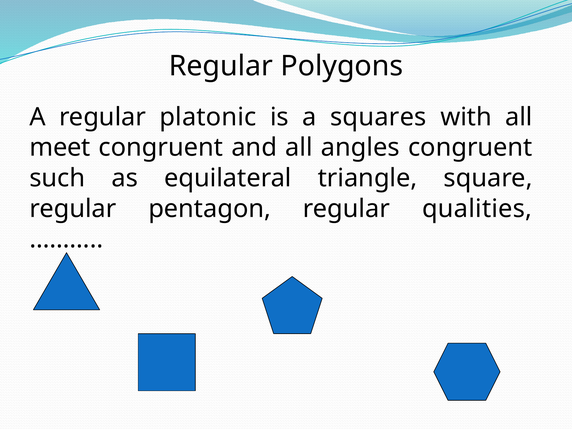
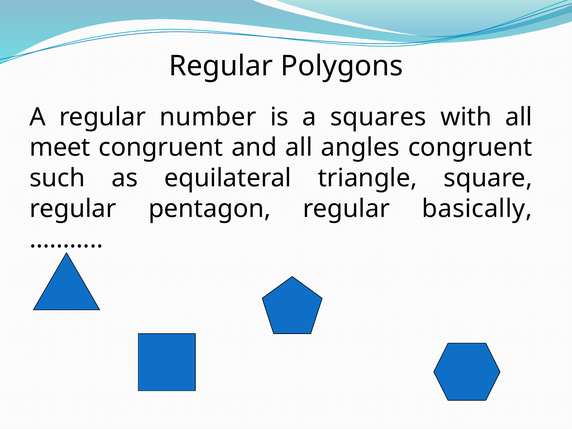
platonic: platonic -> number
qualities: qualities -> basically
